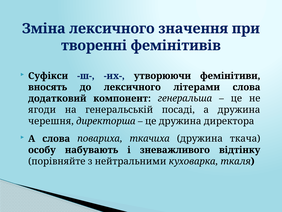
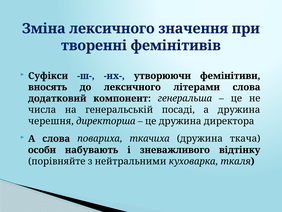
ягоди: ягоди -> числа
особу: особу -> особи
